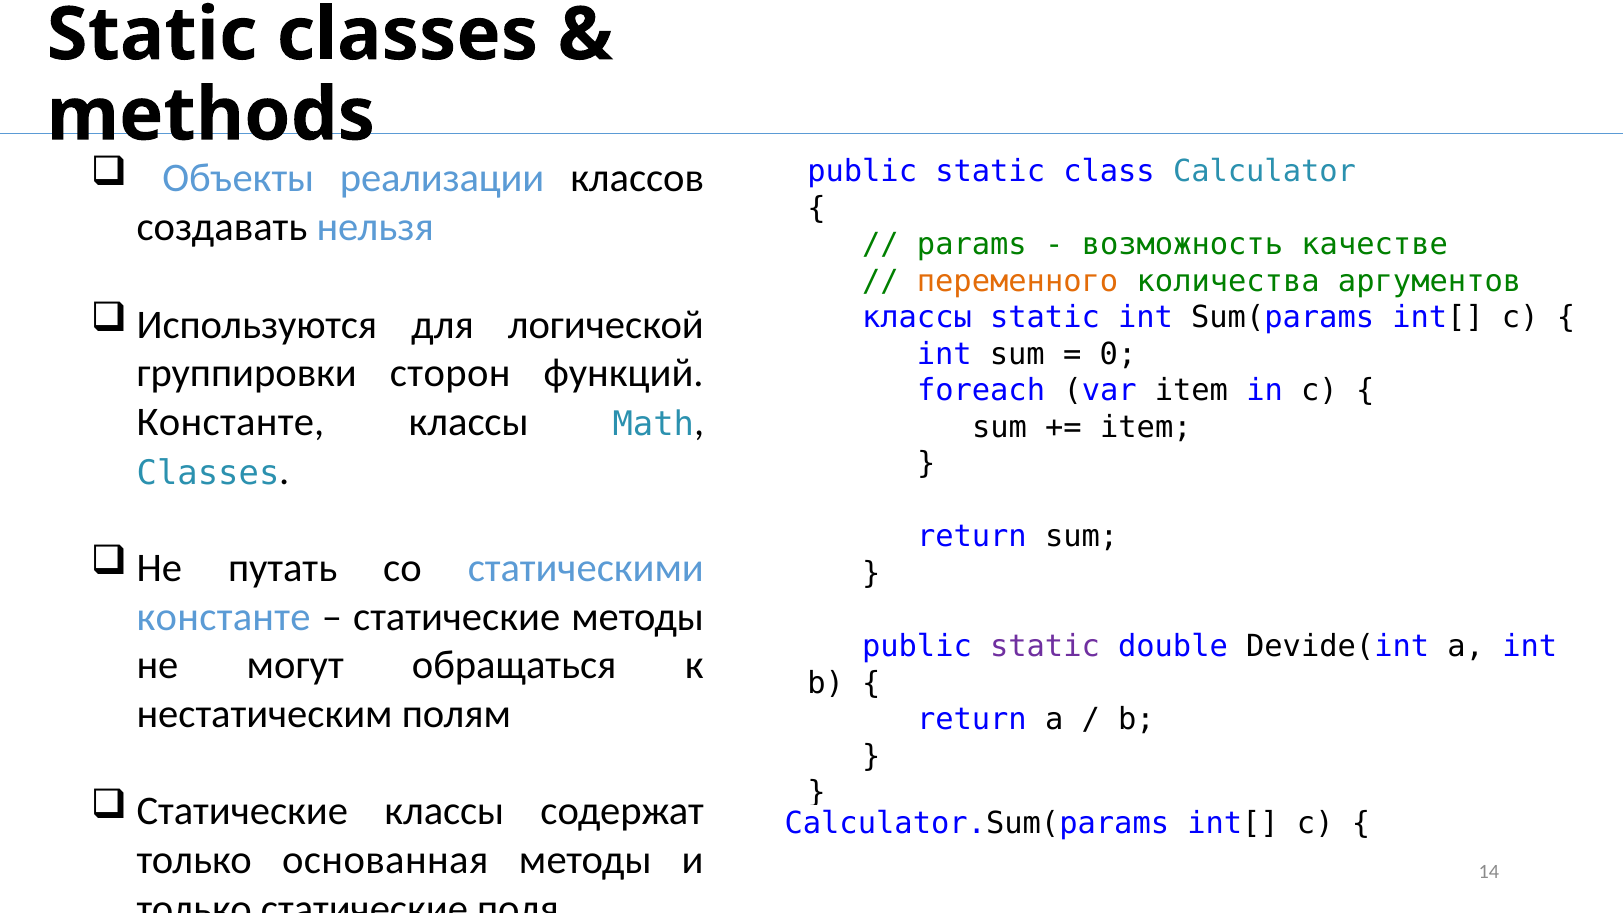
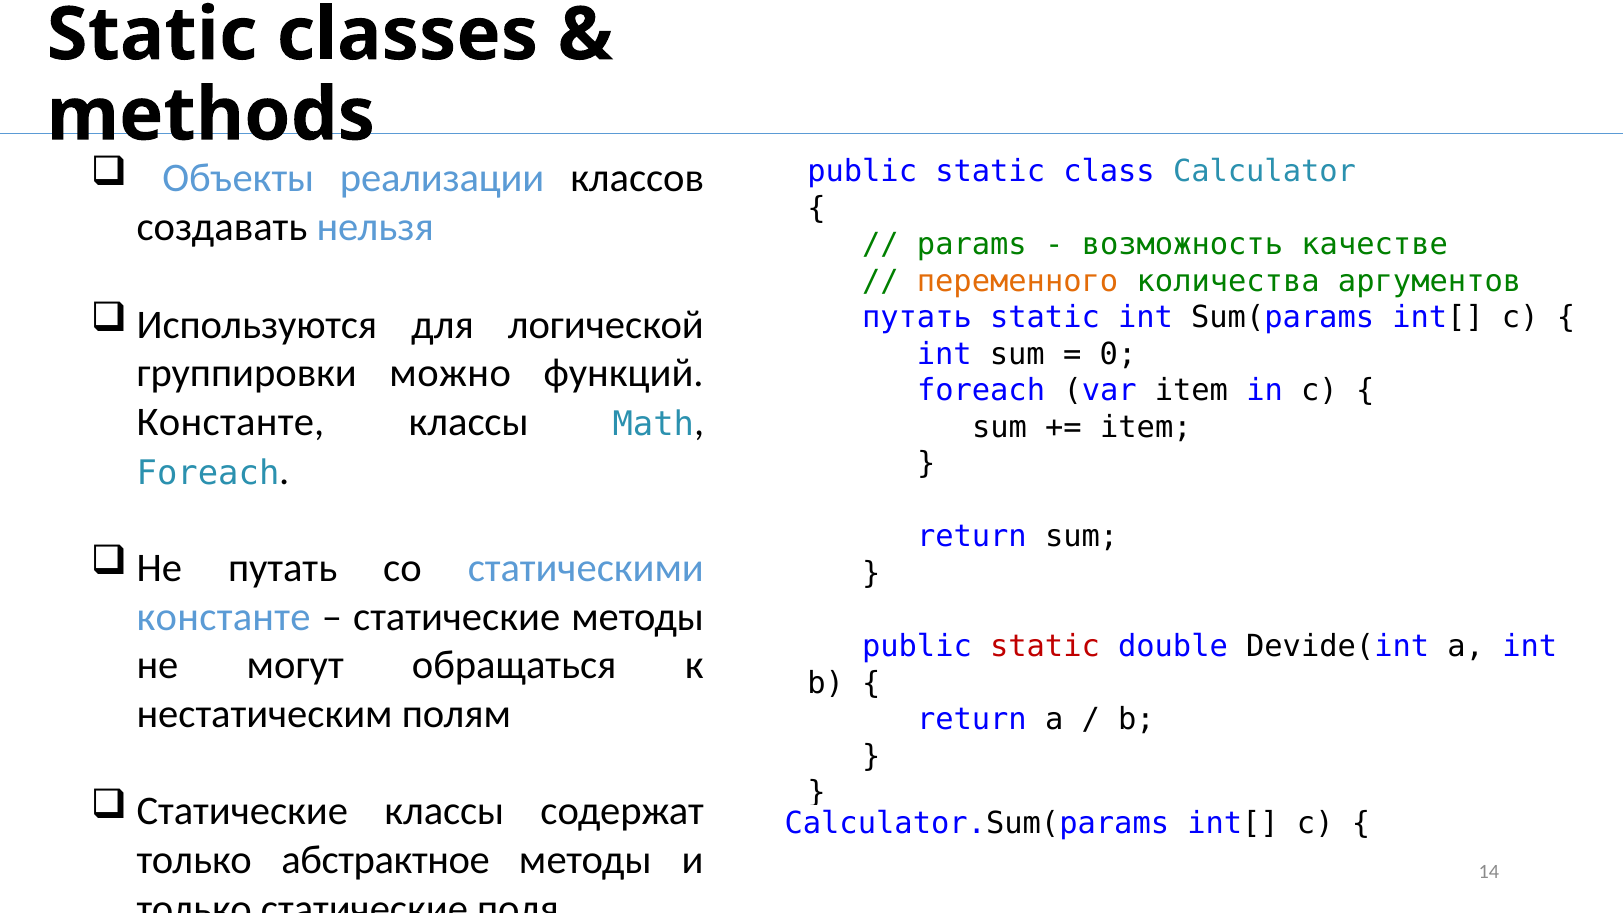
классы at (917, 318): классы -> путать
сторон: сторон -> можно
Classes at (208, 473): Classes -> Foreach
static at (1045, 646) colour: purple -> red
основанная: основанная -> абстрактное
